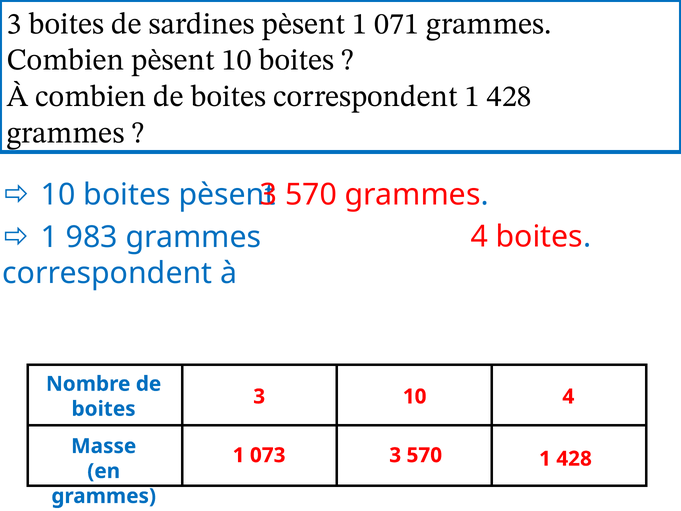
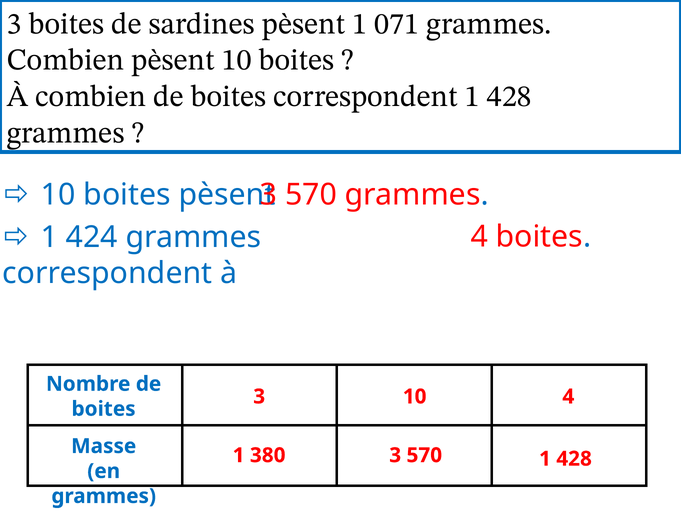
983: 983 -> 424
073: 073 -> 380
